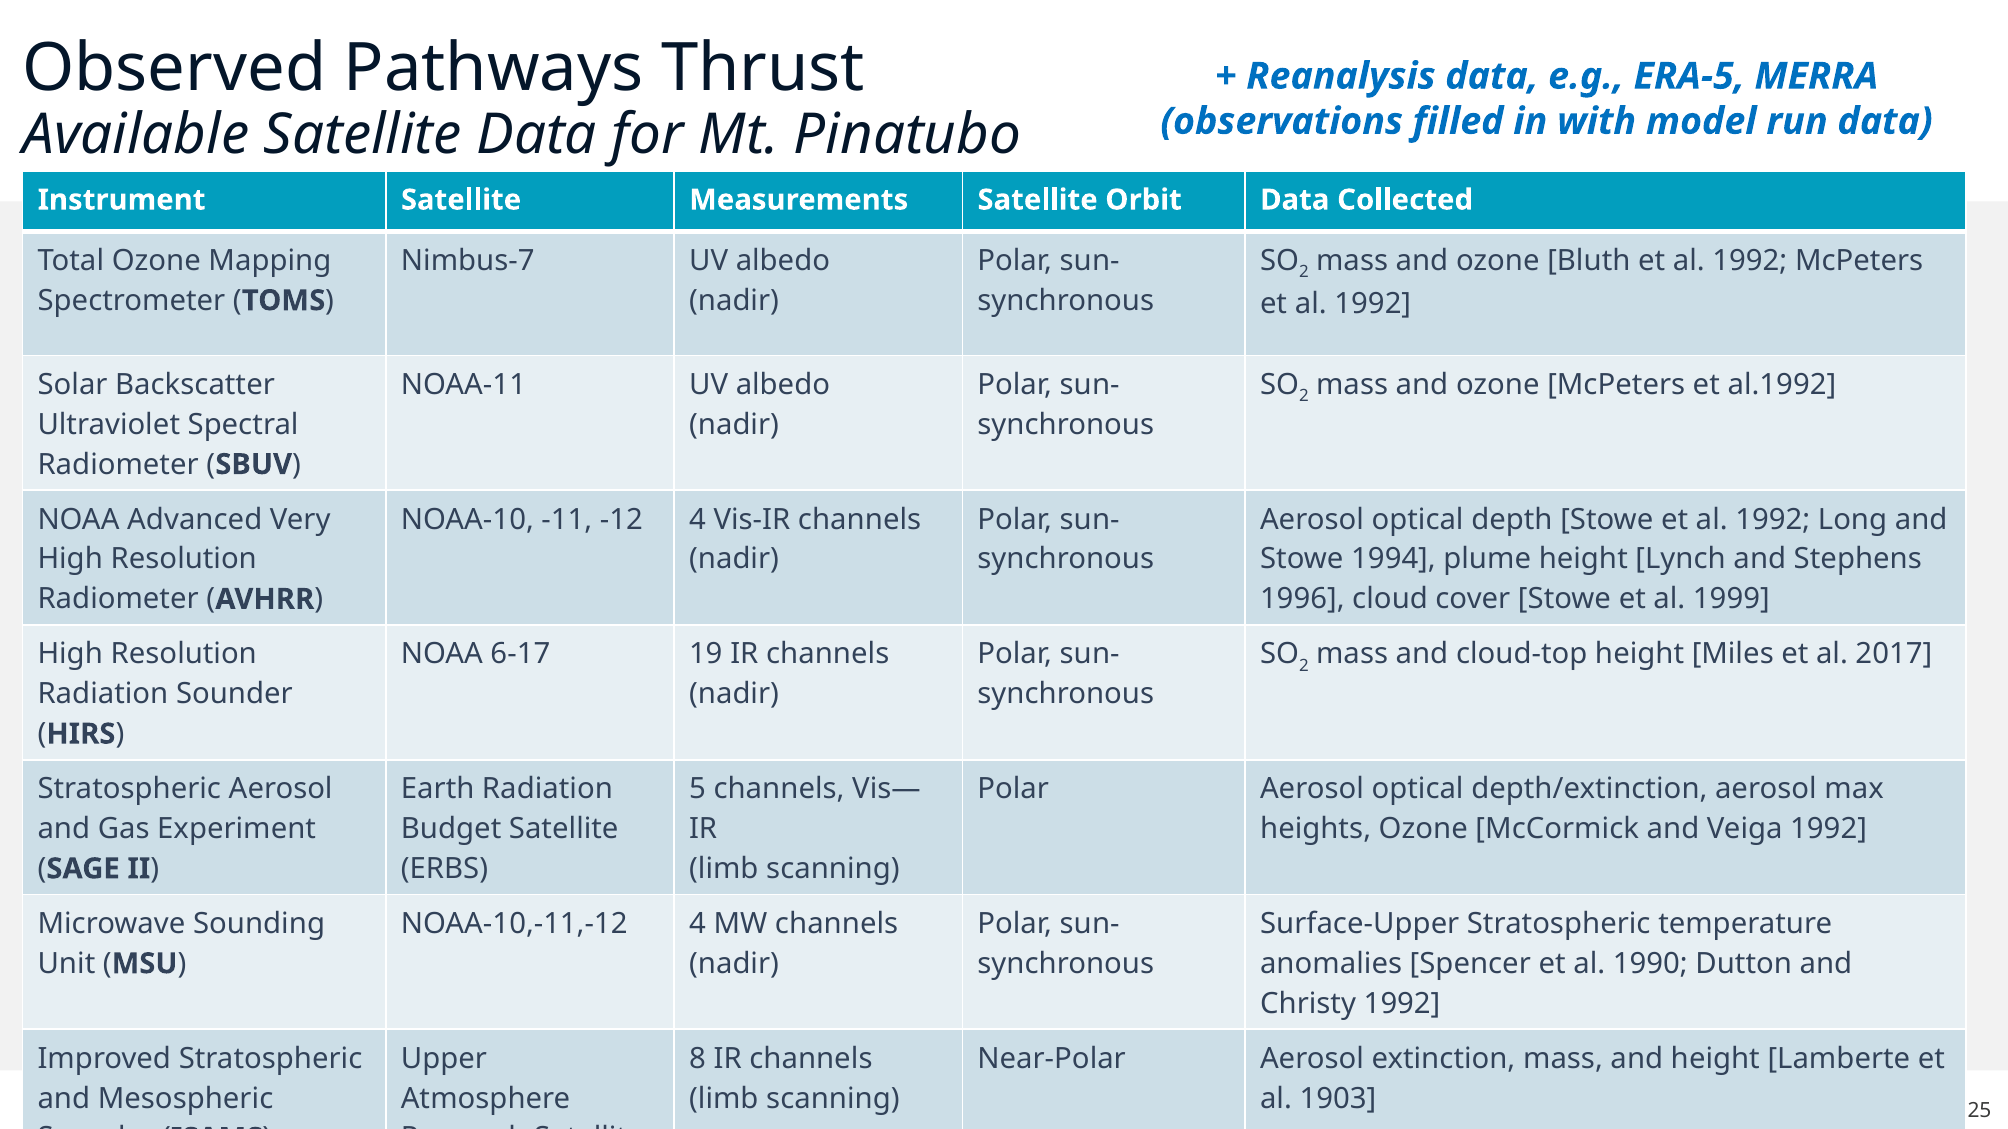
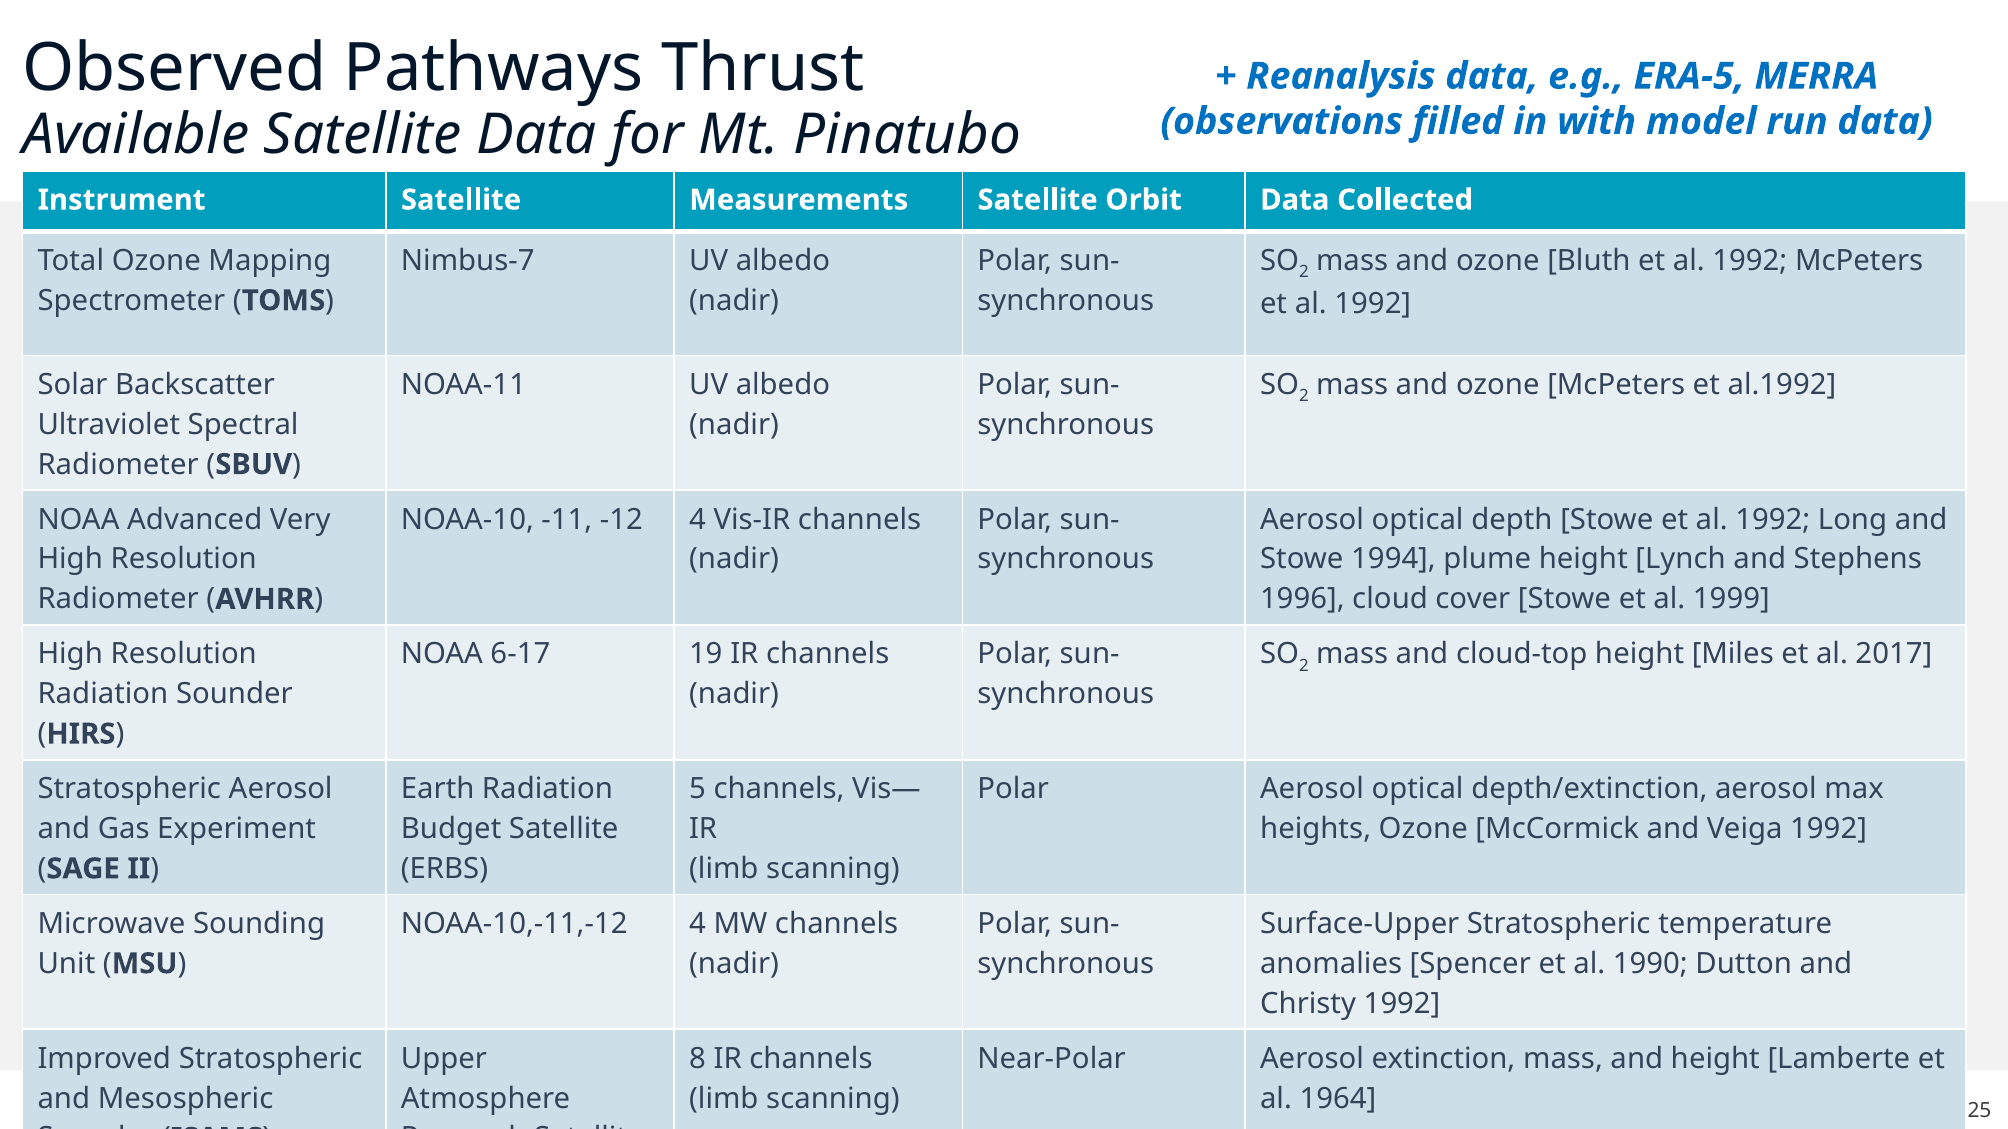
1903: 1903 -> 1964
